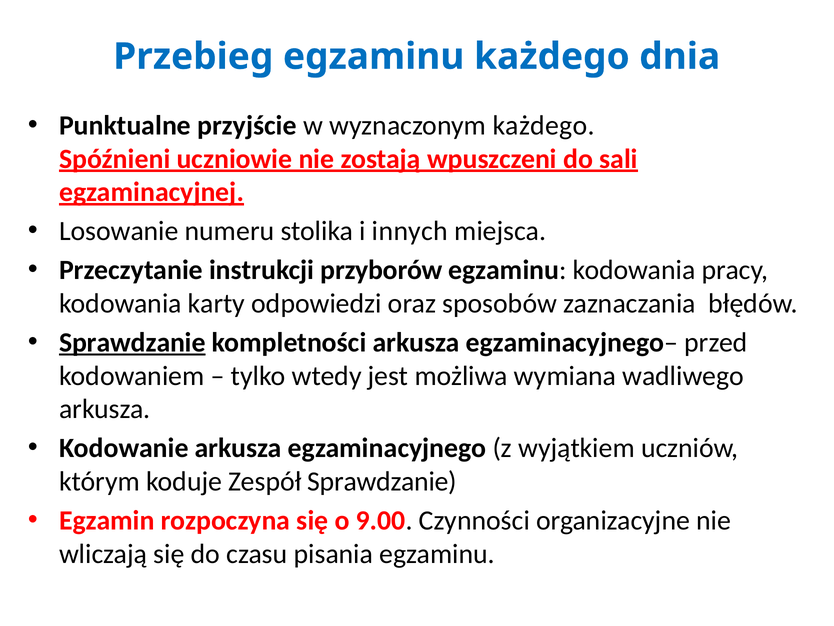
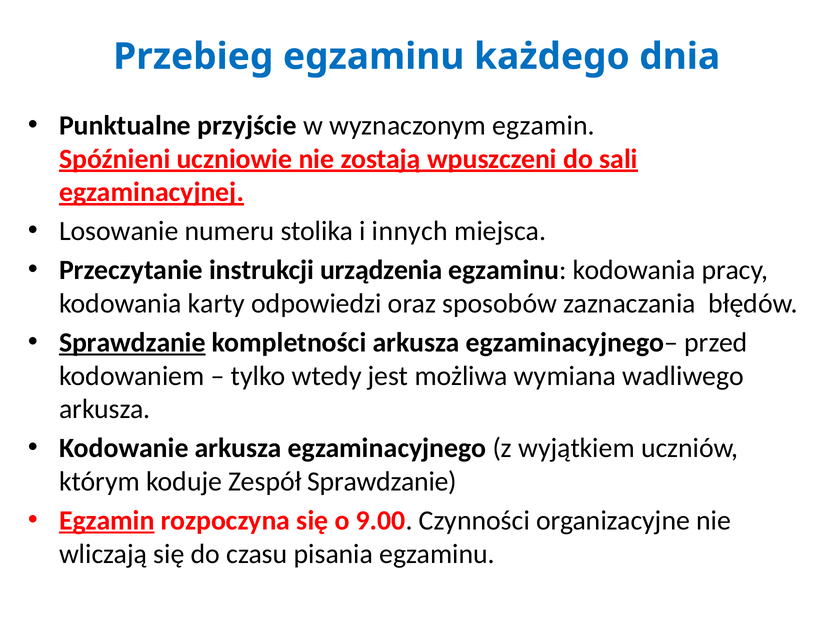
wyznaczonym każdego: każdego -> egzamin
przyborów: przyborów -> urządzenia
Egzamin at (107, 520) underline: none -> present
